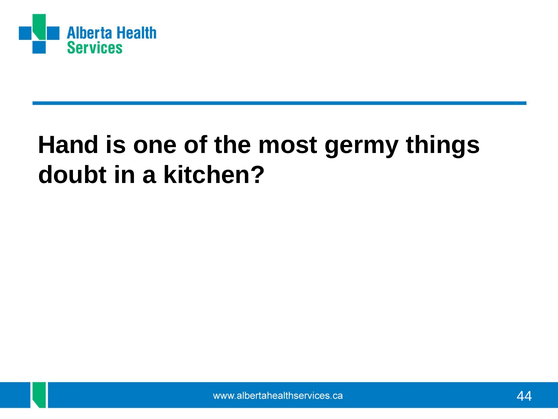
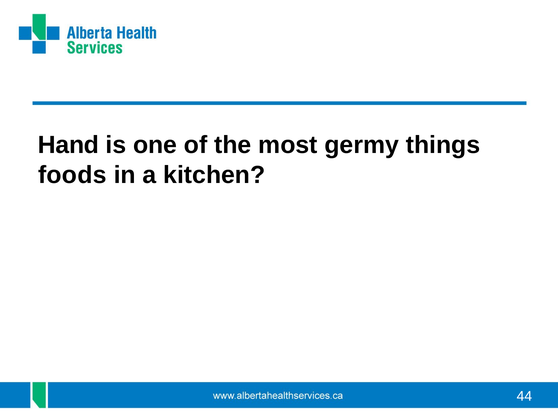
doubt: doubt -> foods
